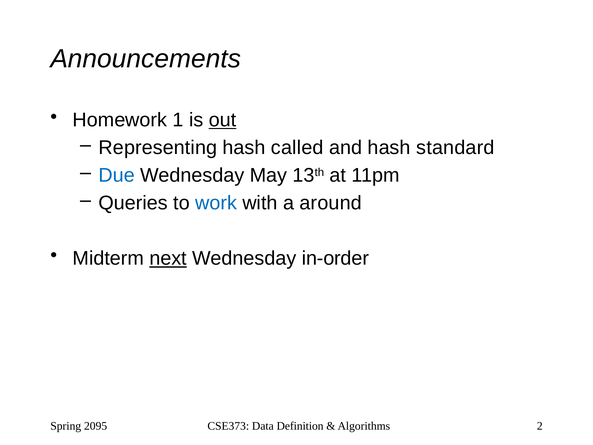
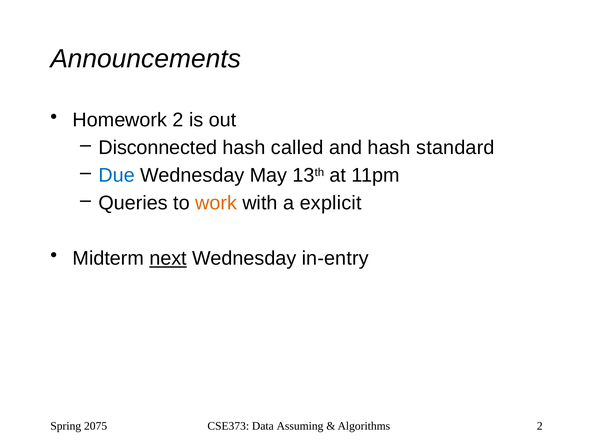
Homework 1: 1 -> 2
out underline: present -> none
Representing: Representing -> Disconnected
work colour: blue -> orange
around: around -> explicit
in-order: in-order -> in-entry
2095: 2095 -> 2075
Definition: Definition -> Assuming
